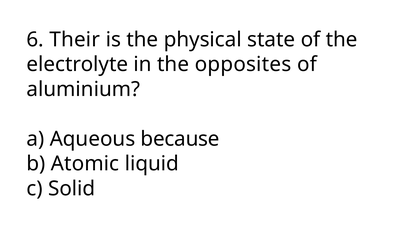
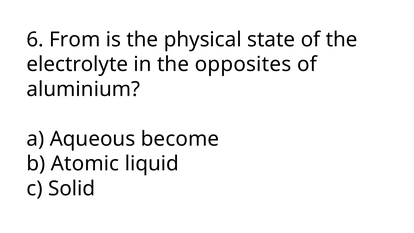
Their: Their -> From
because: because -> become
